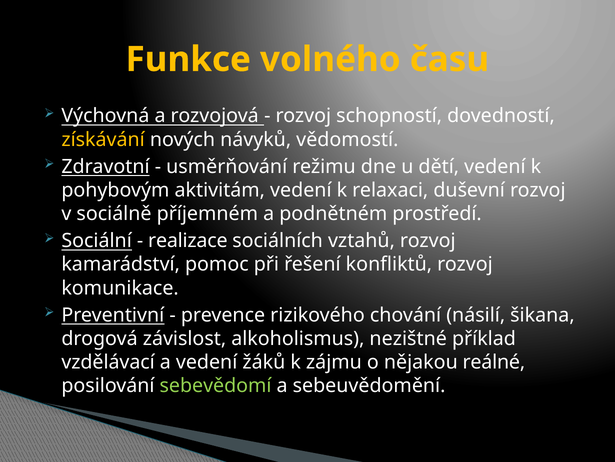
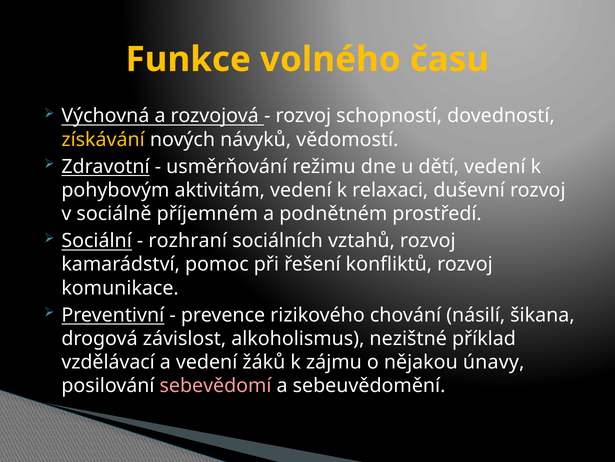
realizace: realizace -> rozhraní
reálné: reálné -> únavy
sebevědomí colour: light green -> pink
